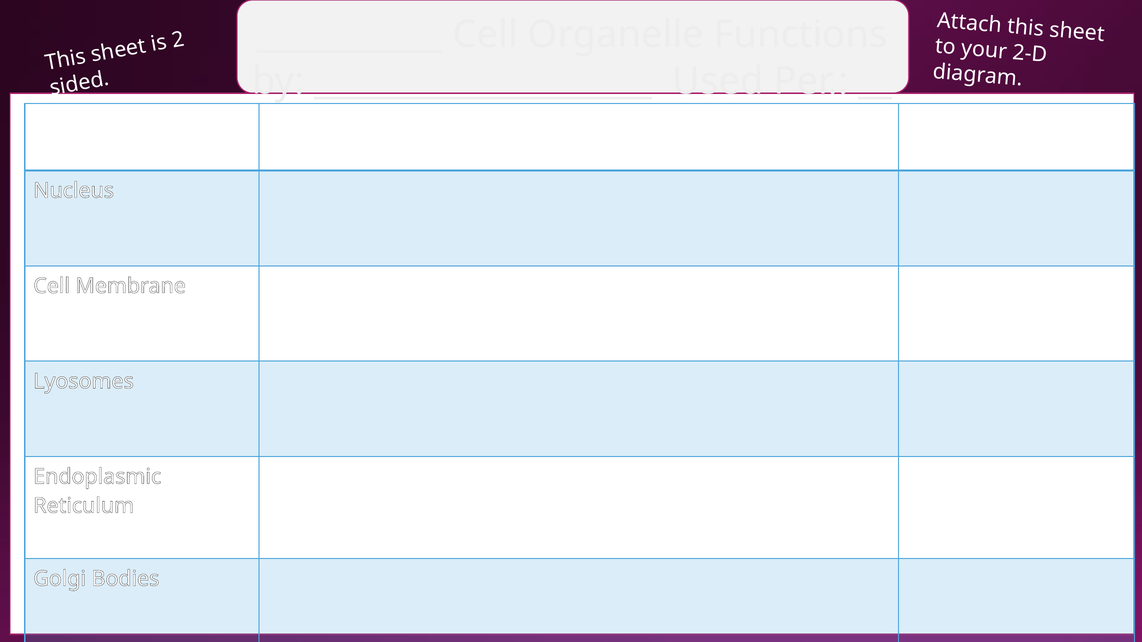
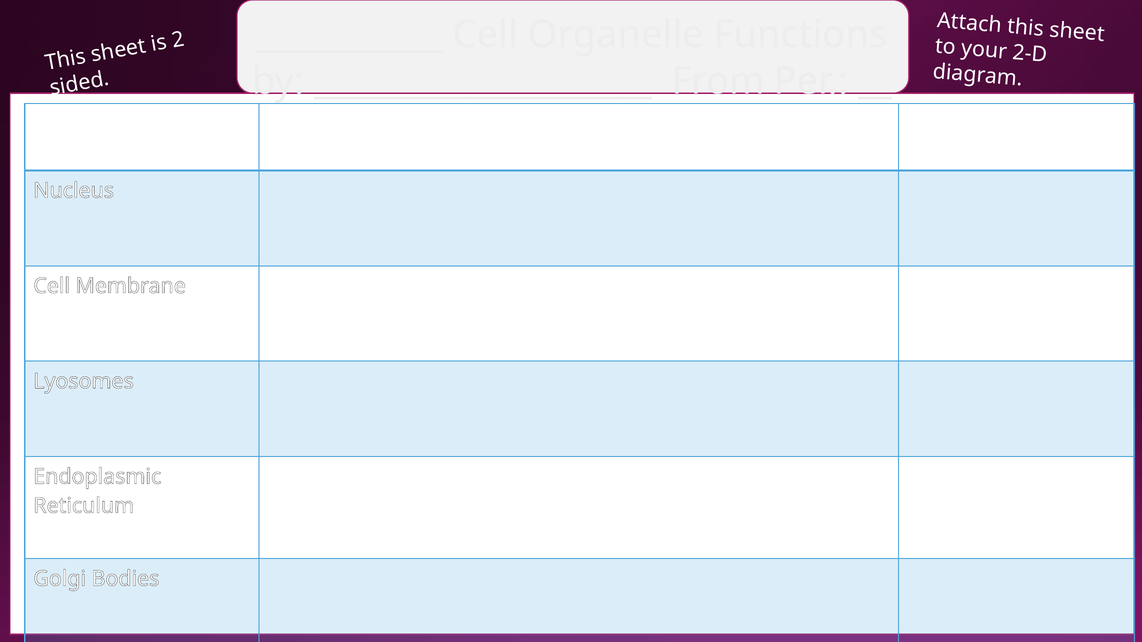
Used at (718, 81): Used -> From
